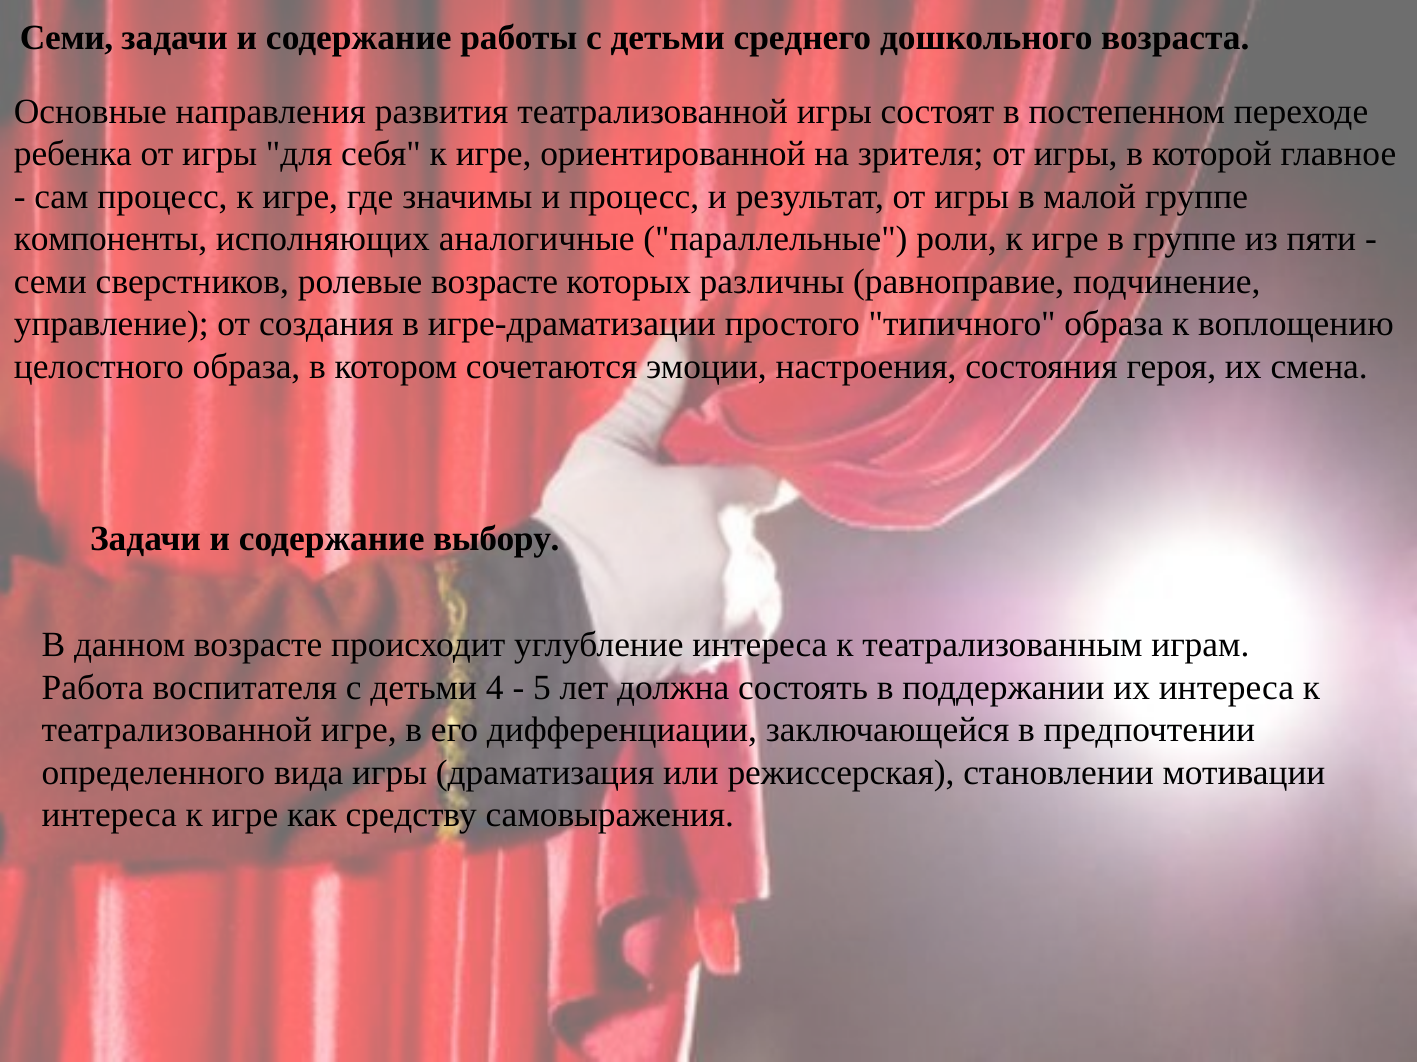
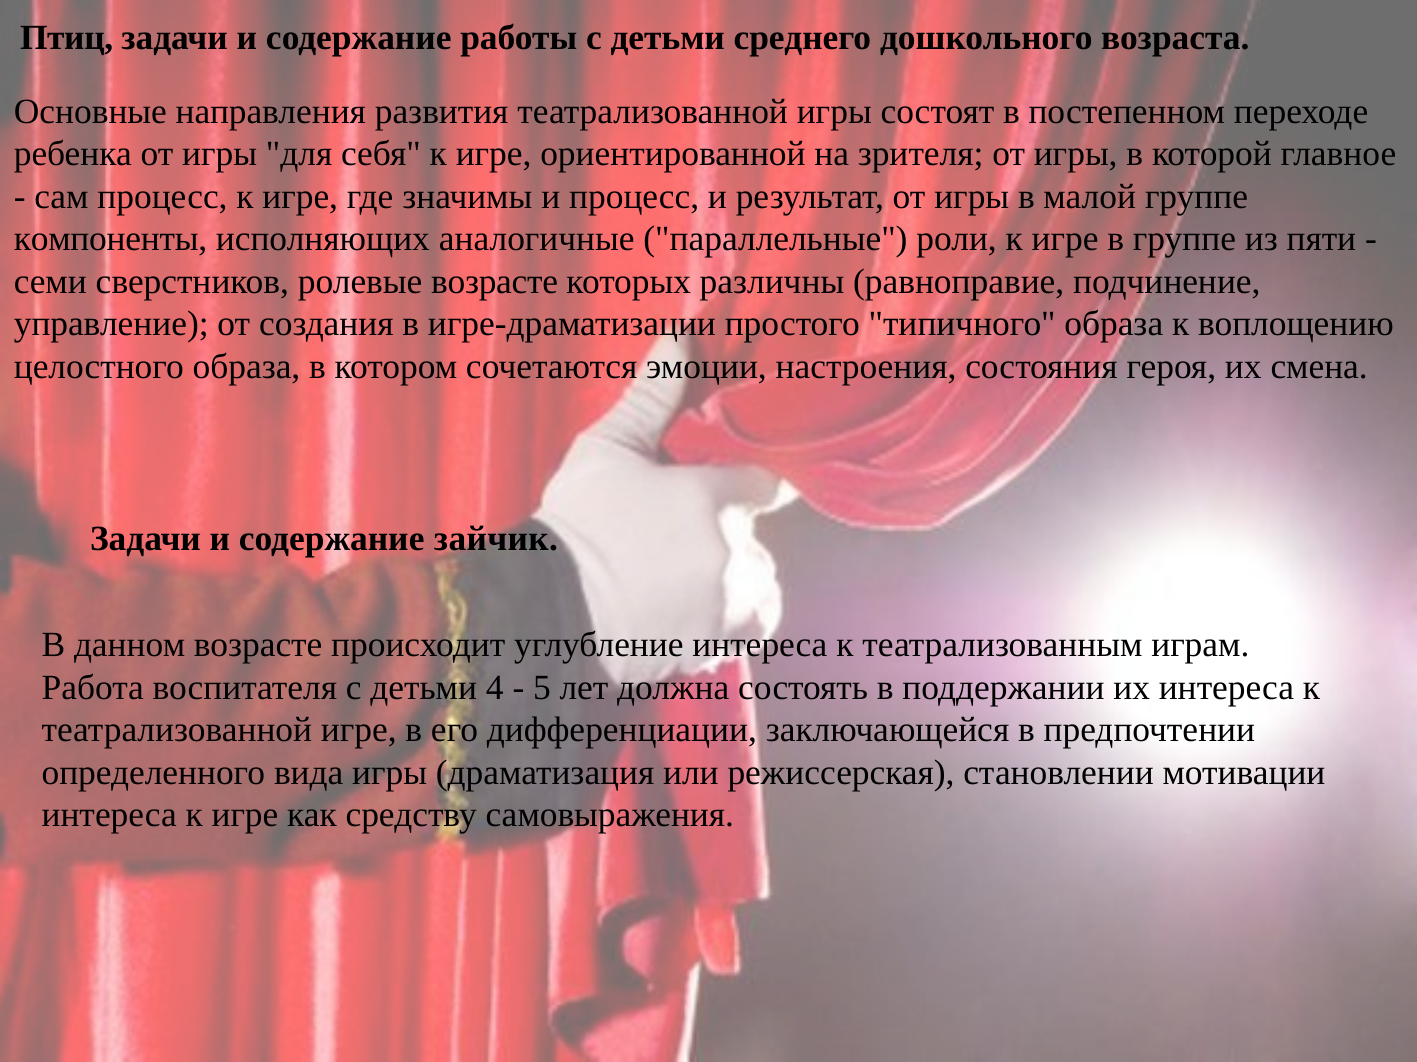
Семи at (67, 38): Семи -> Птиц
выбору: выбору -> зайчик
